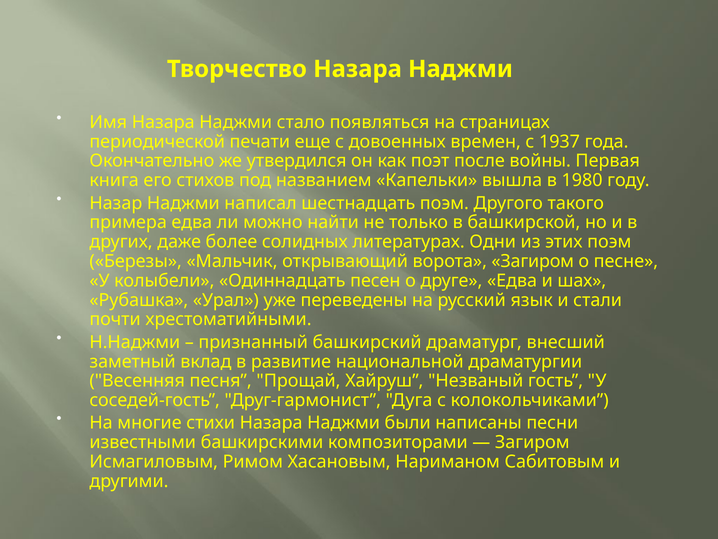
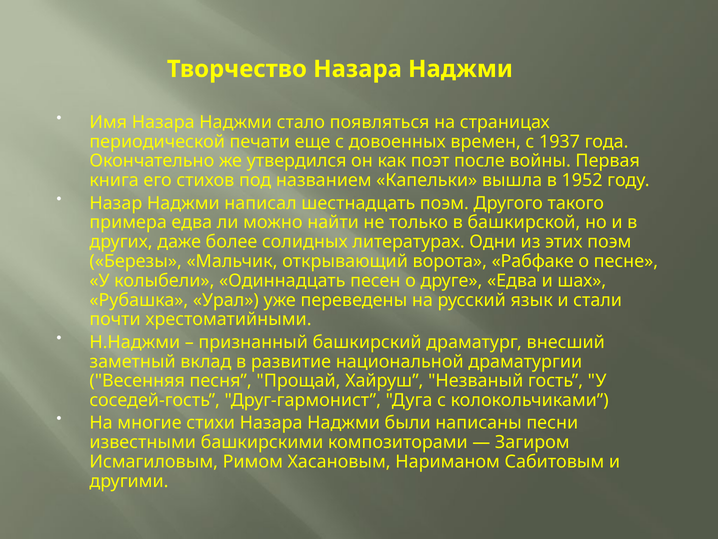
1980: 1980 -> 1952
ворота Загиром: Загиром -> Рабфаке
